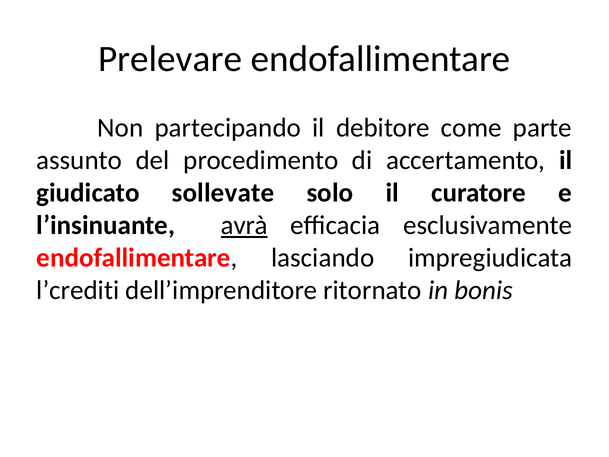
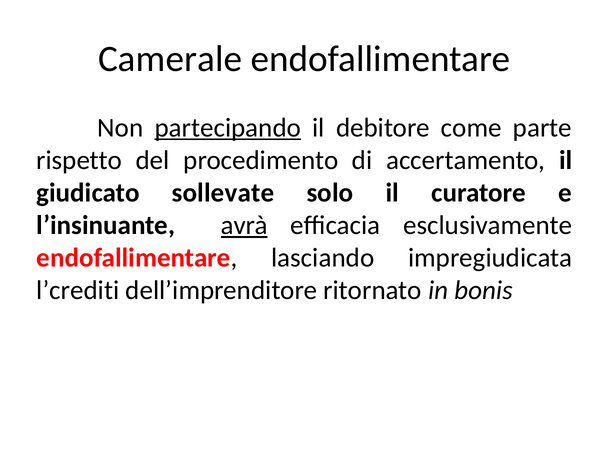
Prelevare: Prelevare -> Camerale
partecipando underline: none -> present
assunto: assunto -> rispetto
